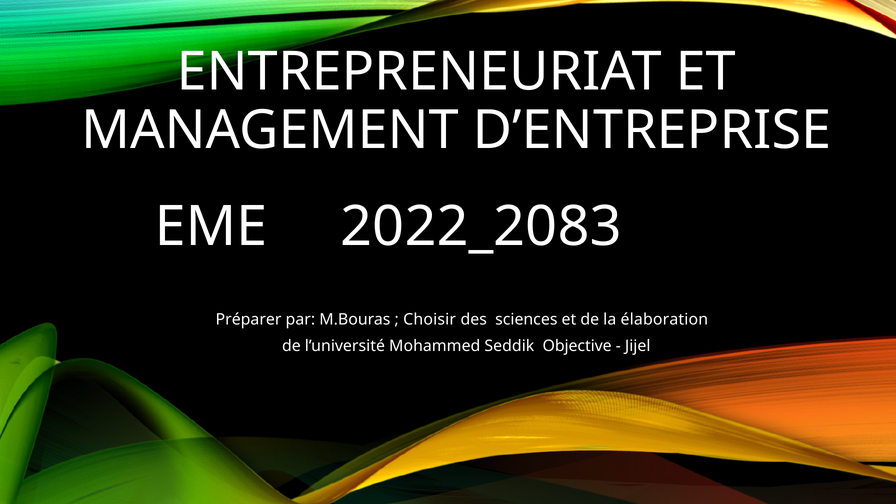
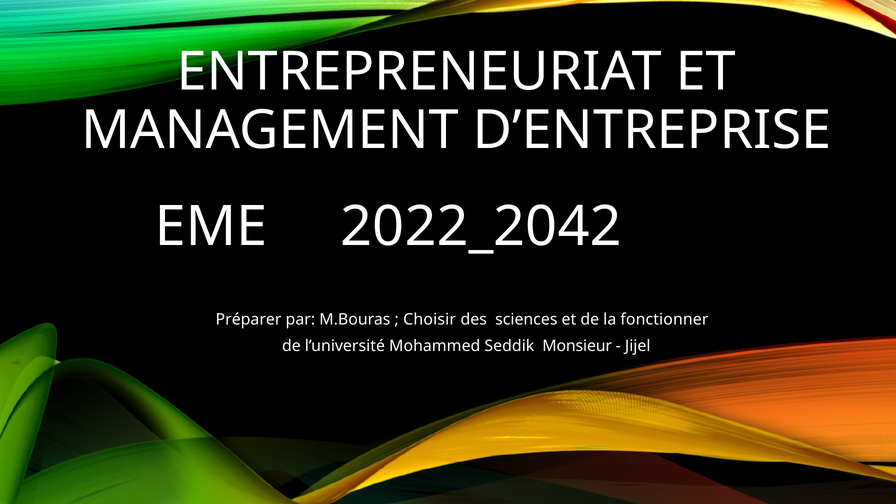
2022_2083: 2022_2083 -> 2022_2042
élaboration: élaboration -> fonctionner
Objective: Objective -> Monsieur
